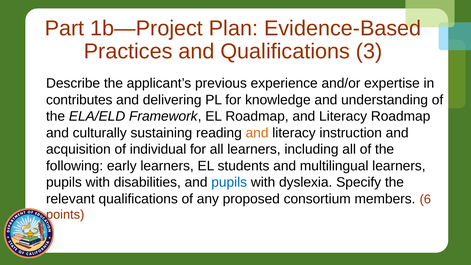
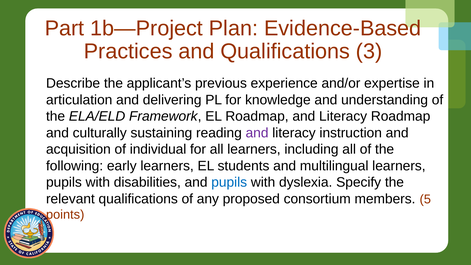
contributes: contributes -> articulation
and at (257, 133) colour: orange -> purple
6: 6 -> 5
